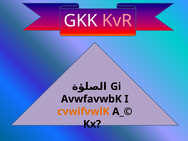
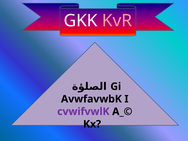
cvwifvwlK colour: orange -> purple
